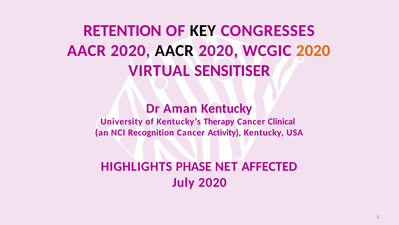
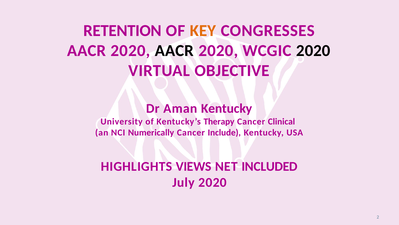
KEY colour: black -> orange
2020 at (313, 51) colour: orange -> black
SENSITISER: SENSITISER -> OBJECTIVE
Recognition: Recognition -> Numerically
Activity: Activity -> Include
PHASE: PHASE -> VIEWS
AFFECTED: AFFECTED -> INCLUDED
